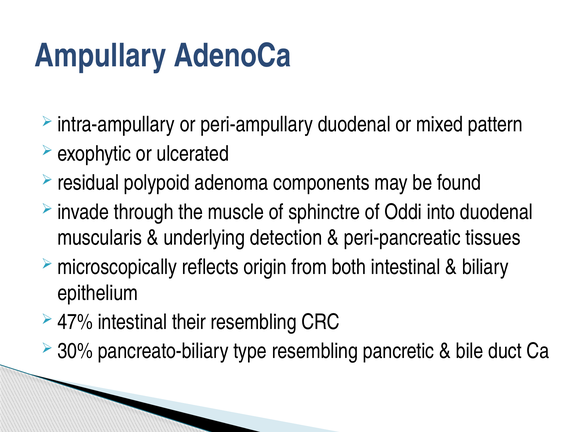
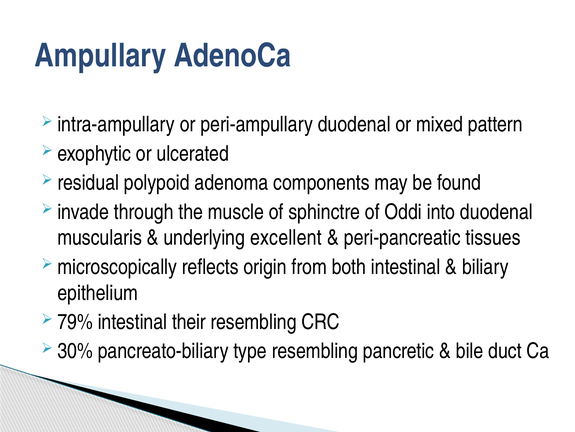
detection: detection -> excellent
47%: 47% -> 79%
